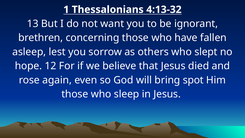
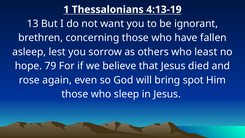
4:13-32: 4:13-32 -> 4:13-19
slept: slept -> least
12: 12 -> 79
